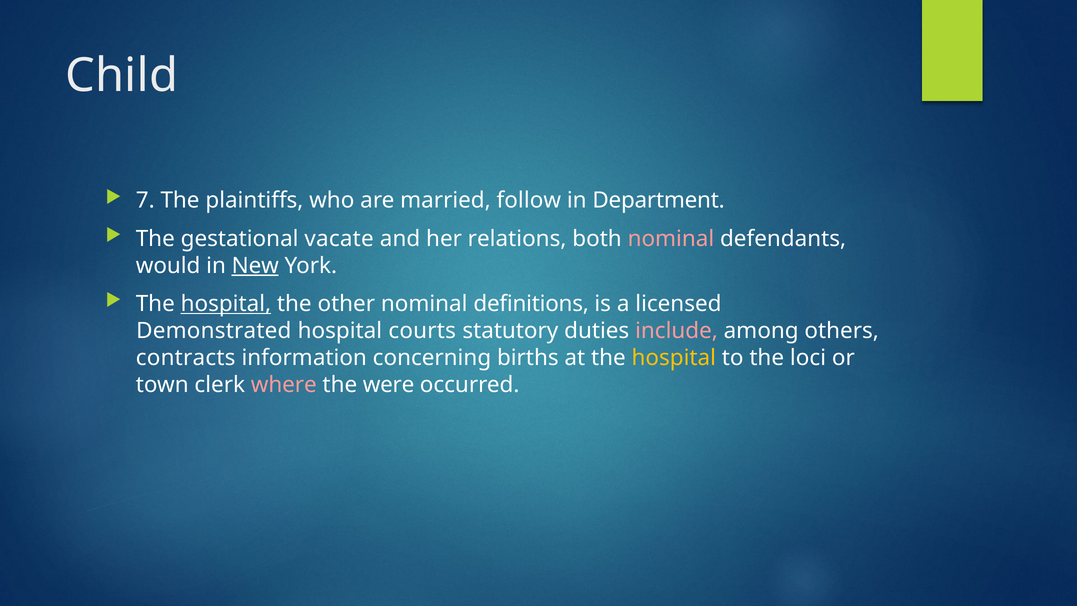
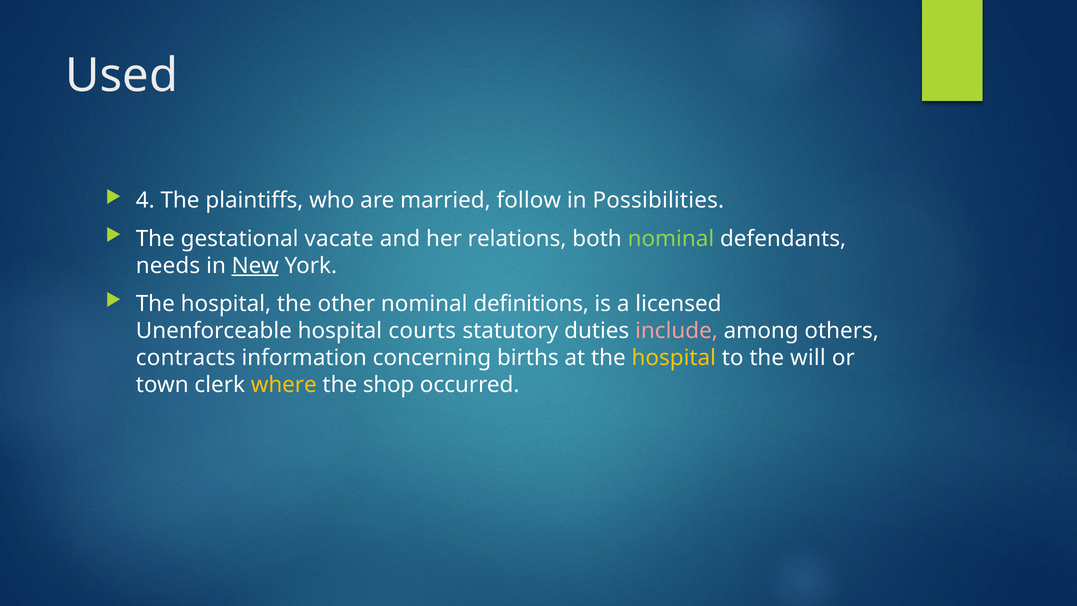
Child: Child -> Used
7: 7 -> 4
Department: Department -> Possibilities
nominal at (671, 239) colour: pink -> light green
would: would -> needs
hospital at (226, 304) underline: present -> none
Demonstrated: Demonstrated -> Unenforceable
loci: loci -> will
where colour: pink -> yellow
were: were -> shop
